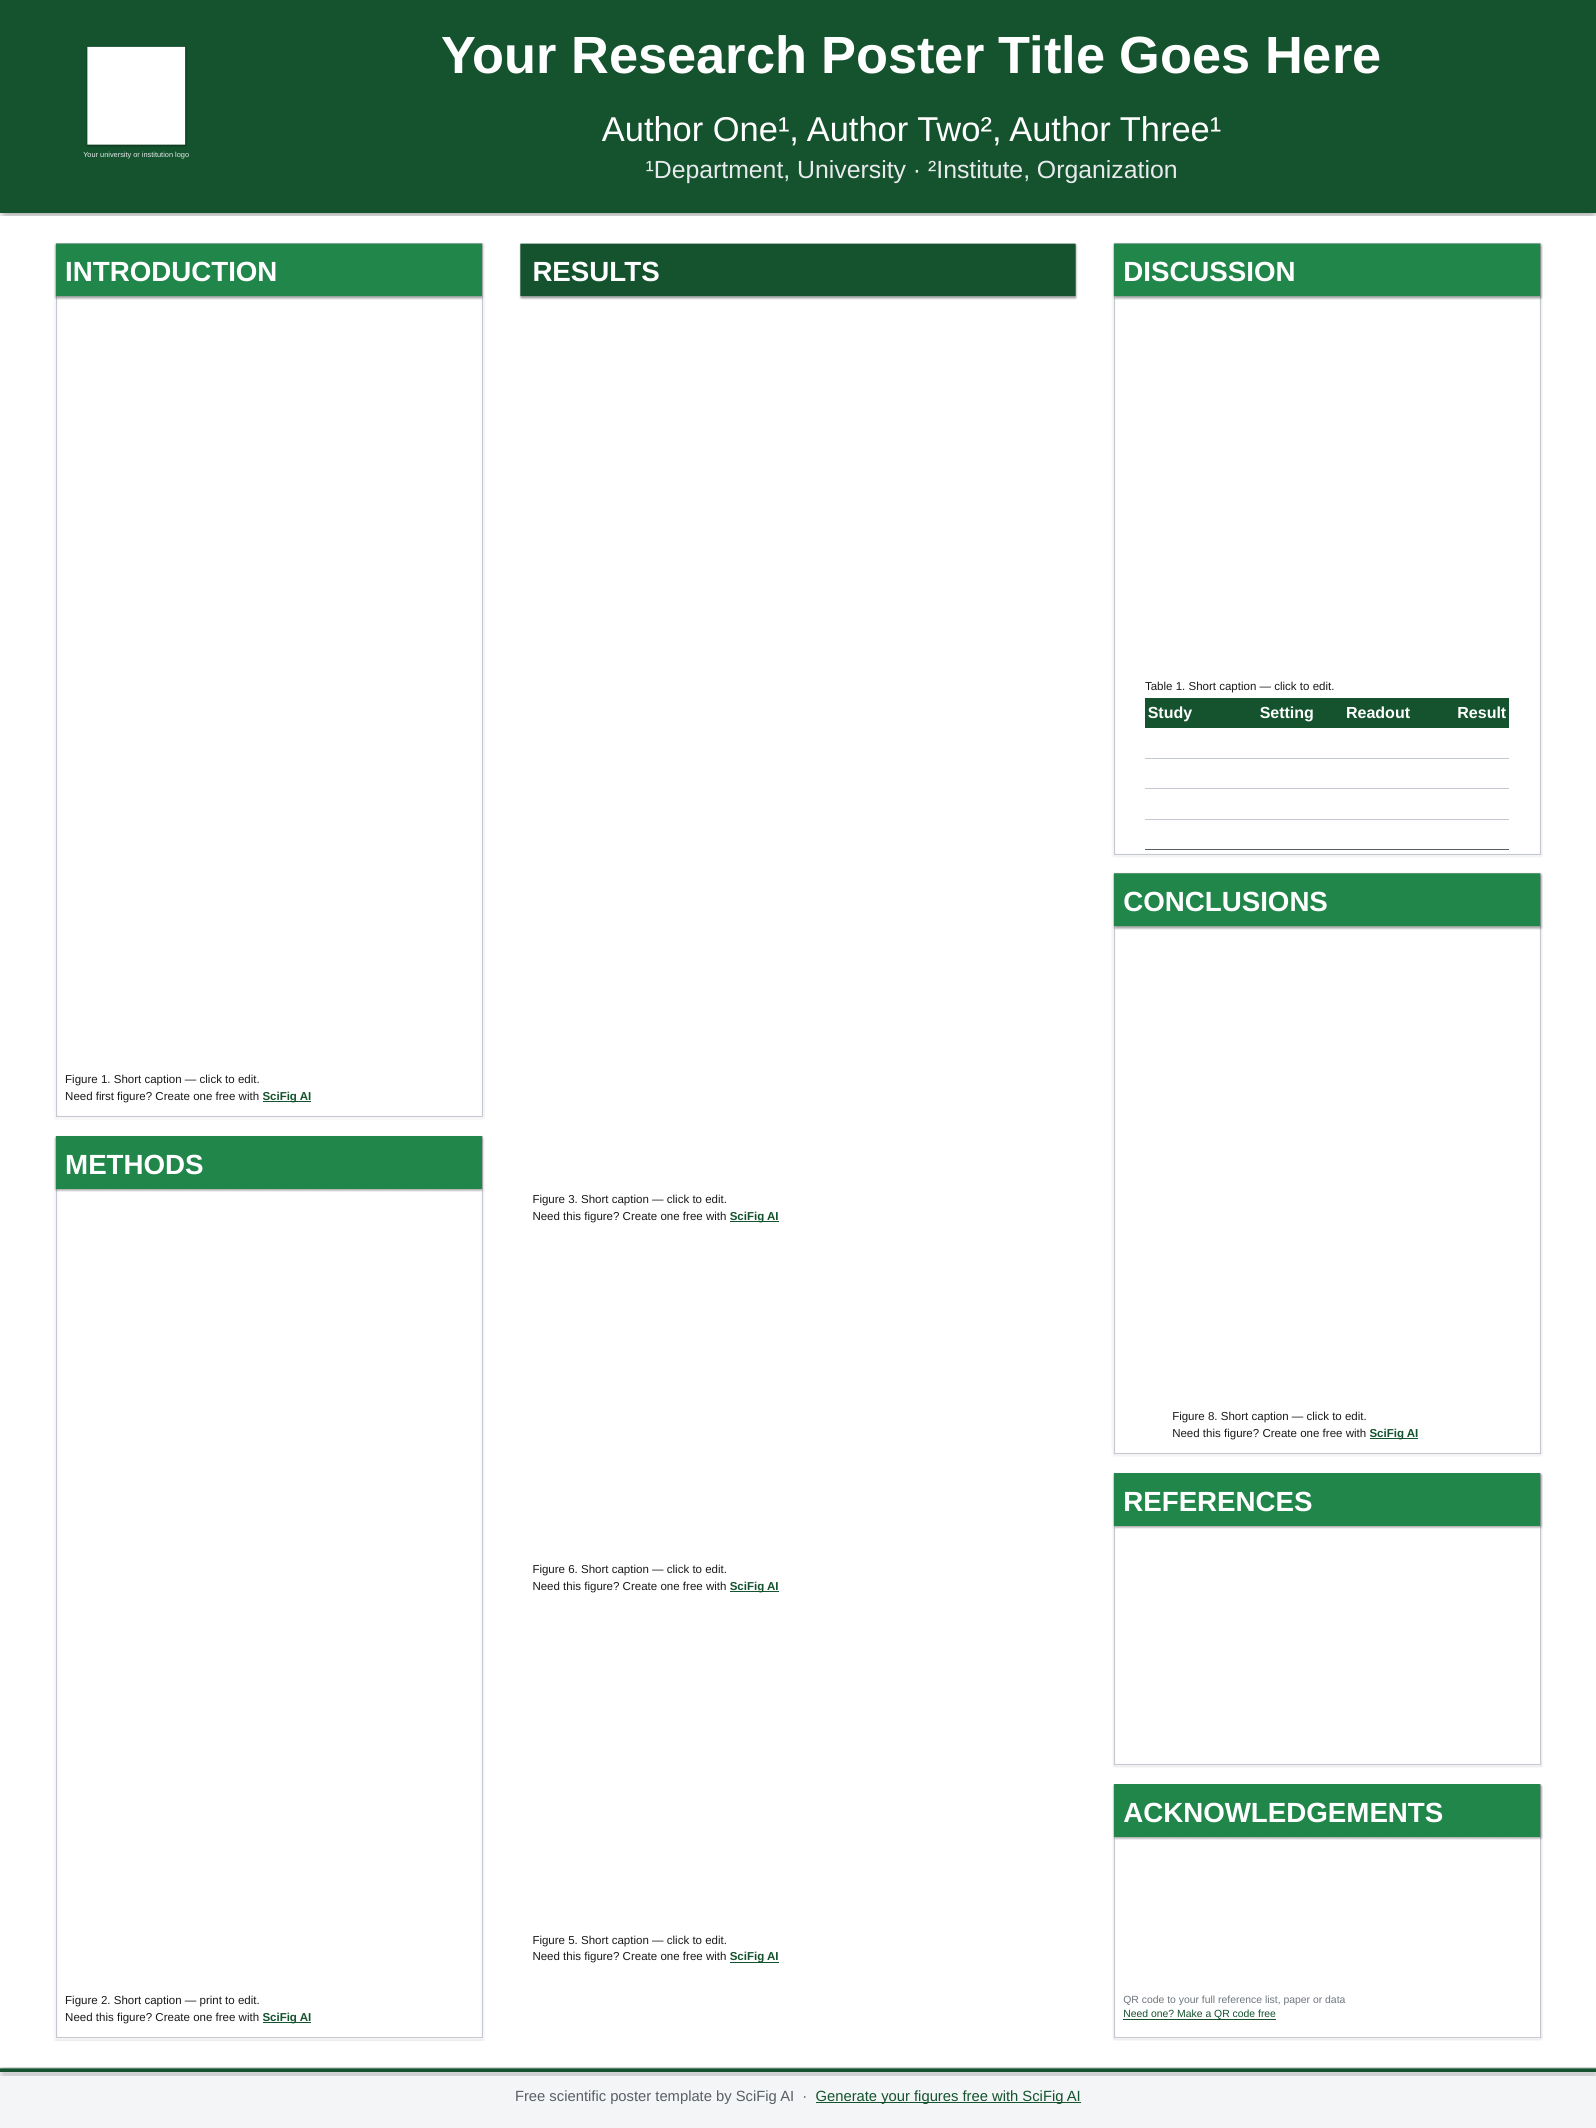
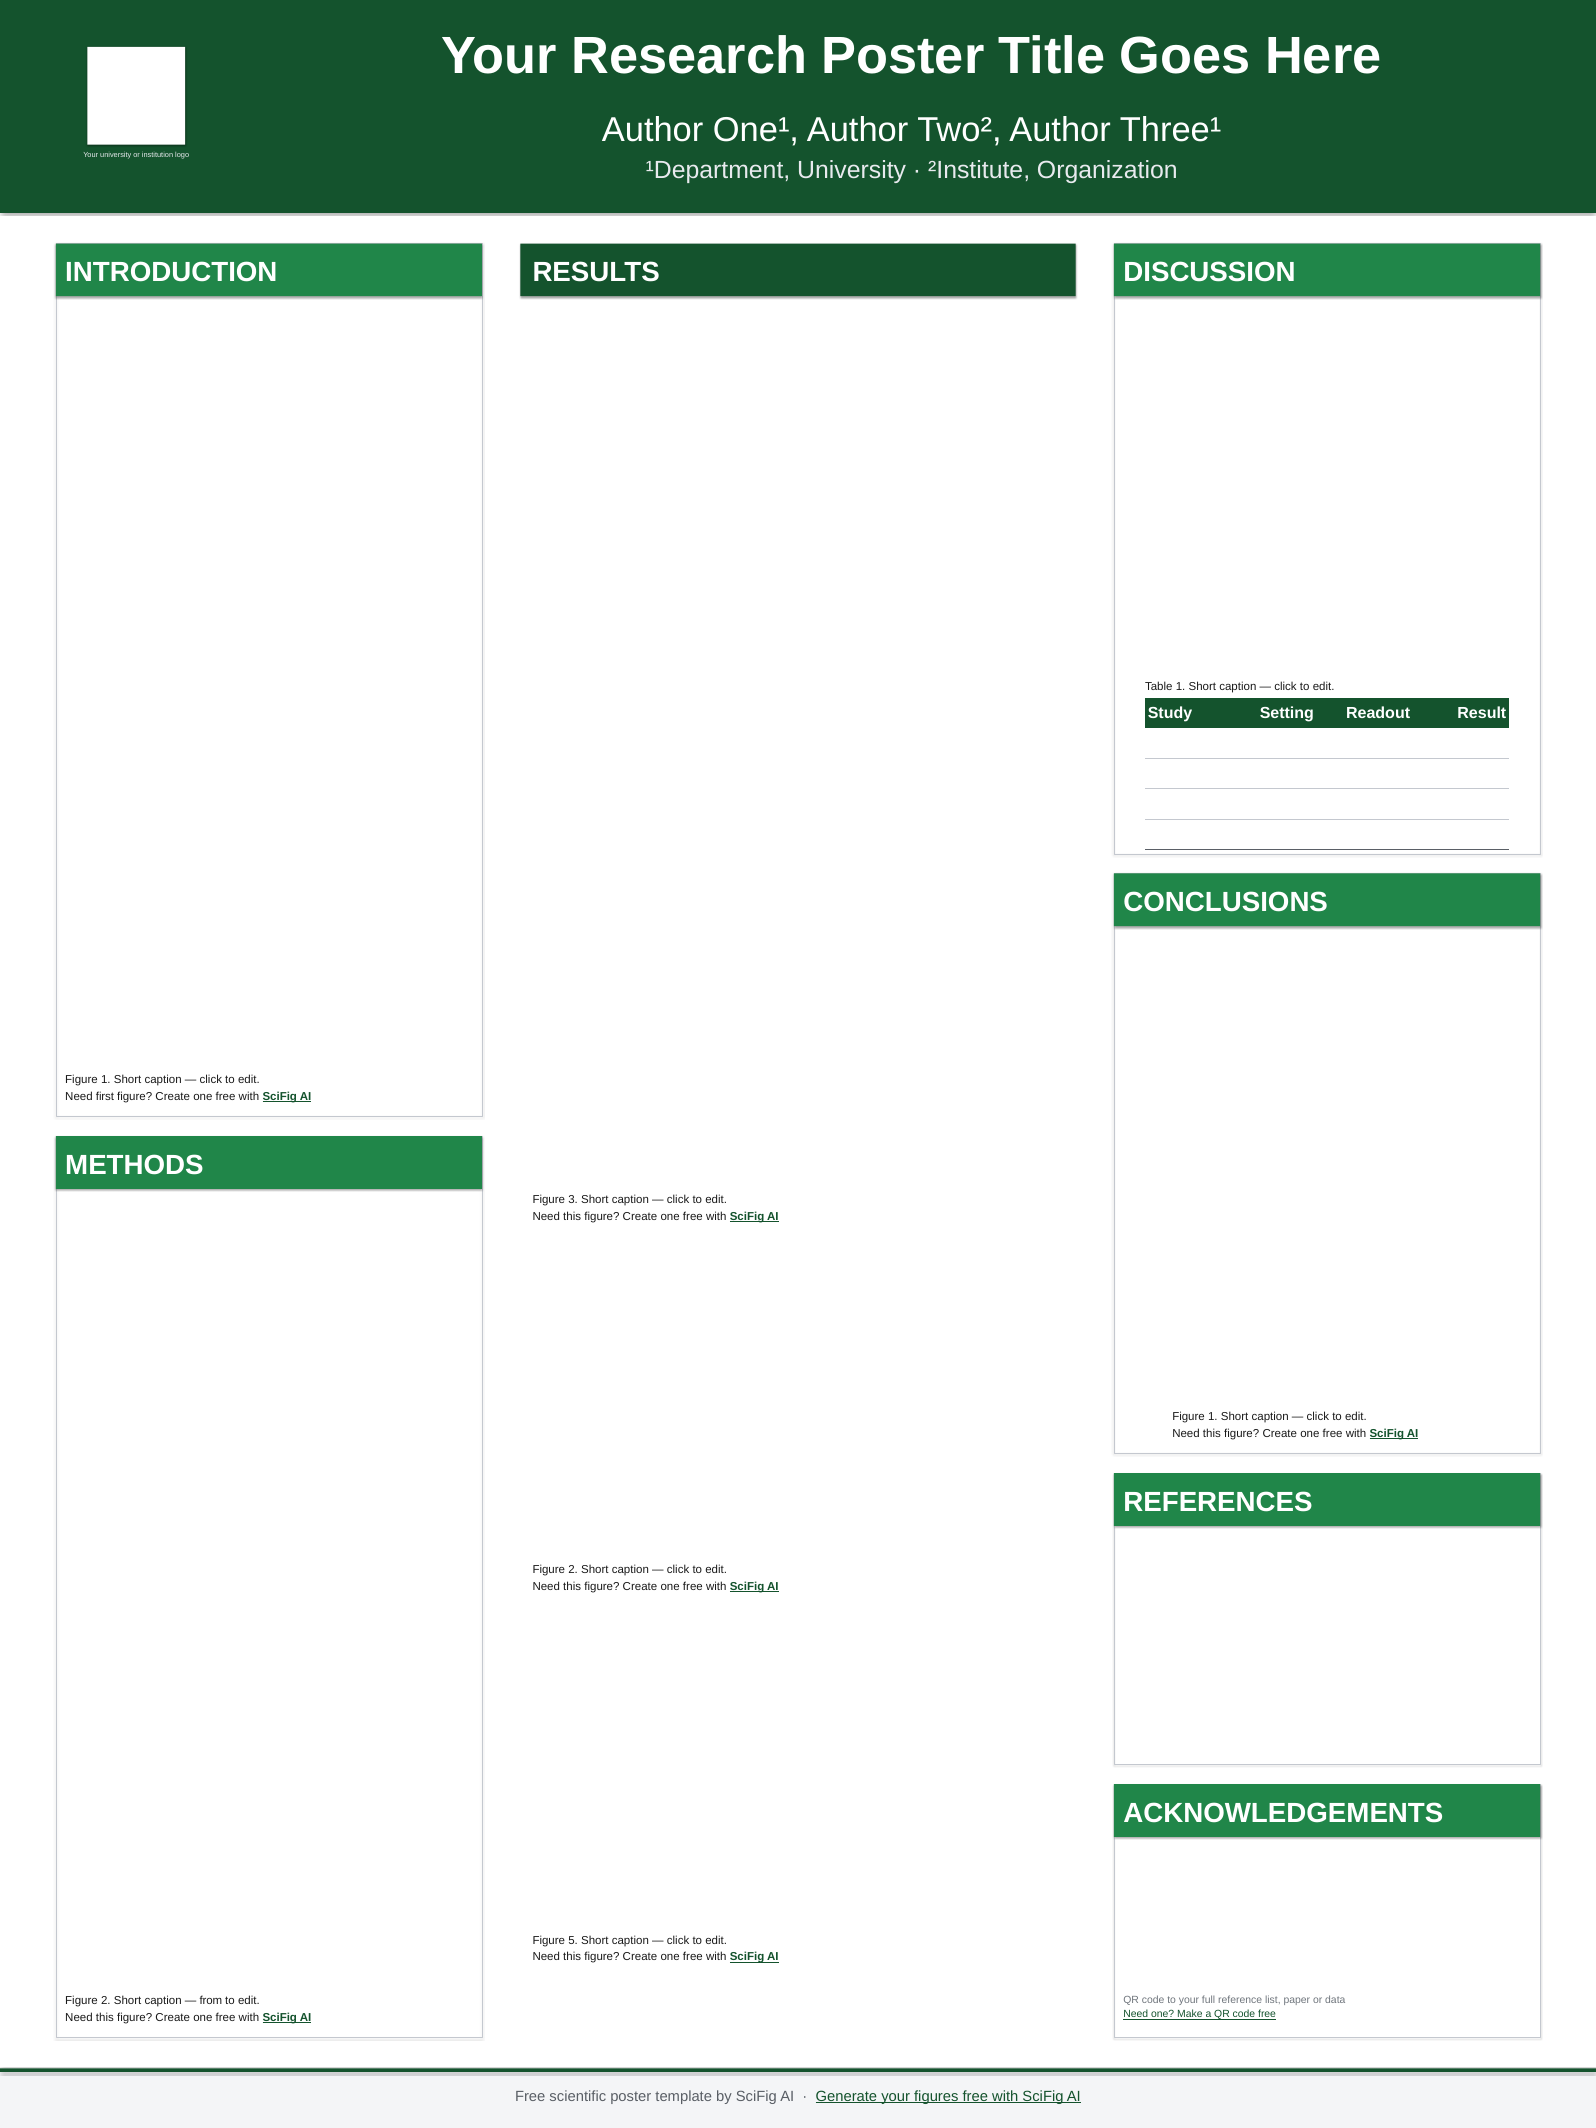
8 at (1213, 1417): 8 -> 1
6 at (573, 1570): 6 -> 2
print: print -> from
